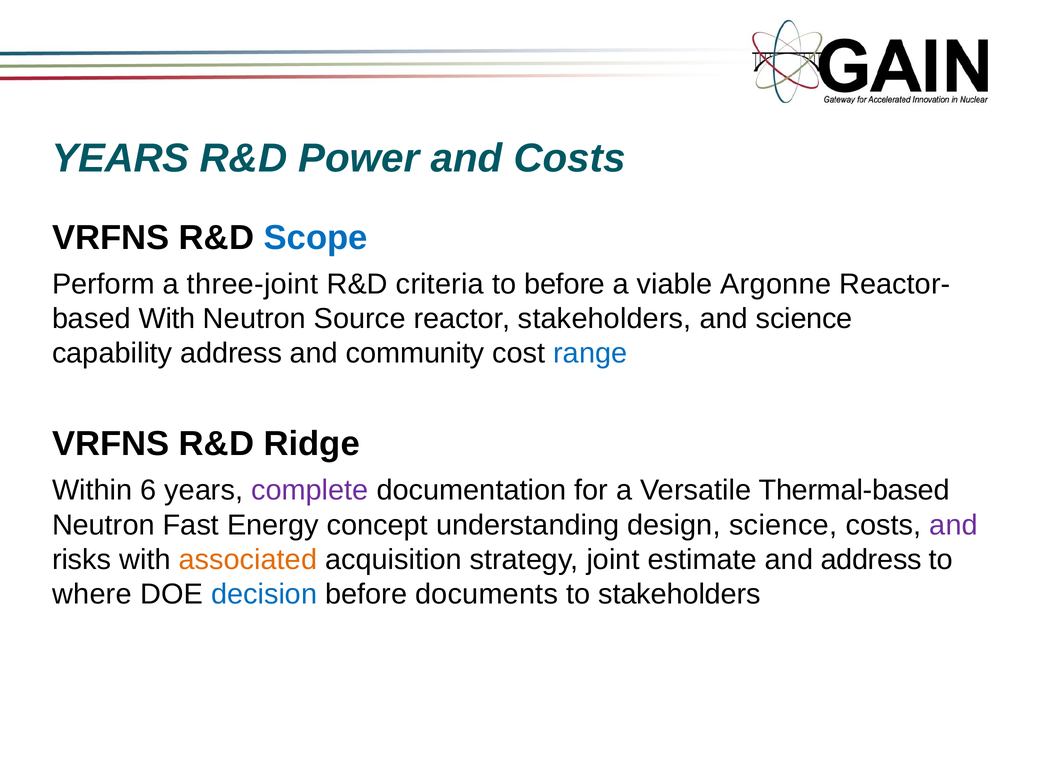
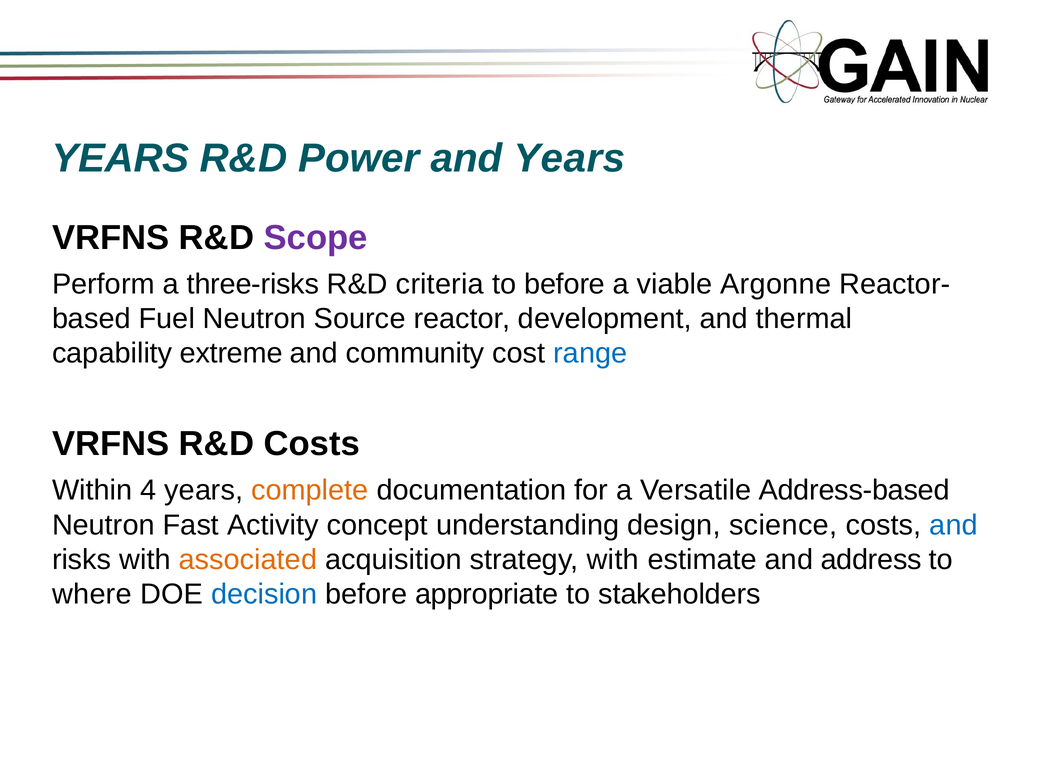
and Costs: Costs -> Years
Scope colour: blue -> purple
three-joint: three-joint -> three-risks
With at (167, 319): With -> Fuel
reactor stakeholders: stakeholders -> development
and science: science -> thermal
capability address: address -> extreme
R&D Ridge: Ridge -> Costs
6: 6 -> 4
complete colour: purple -> orange
Thermal-based: Thermal-based -> Address-based
Energy: Energy -> Activity
and at (954, 525) colour: purple -> blue
strategy joint: joint -> with
documents: documents -> appropriate
